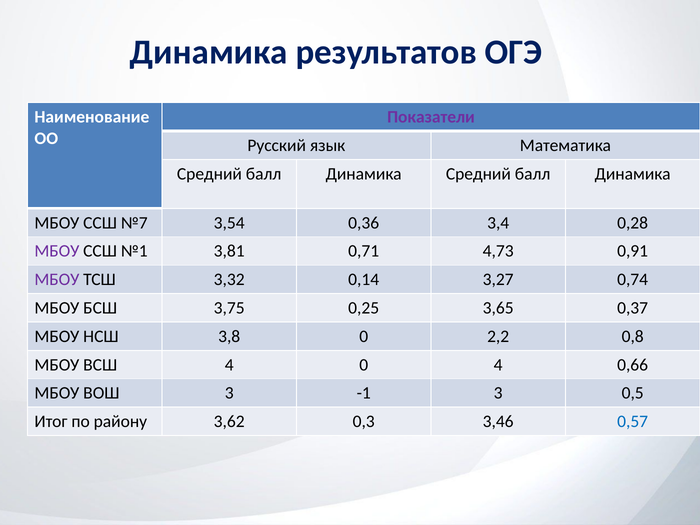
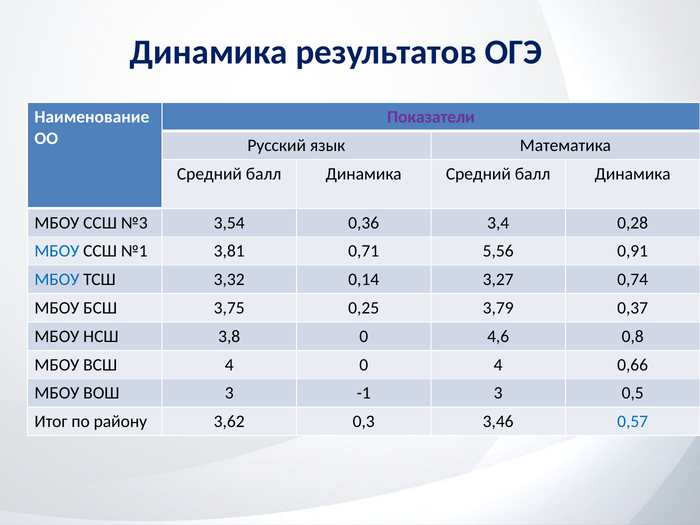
№7: №7 -> №3
МБОУ at (57, 251) colour: purple -> blue
4,73: 4,73 -> 5,56
МБОУ at (57, 280) colour: purple -> blue
3,65: 3,65 -> 3,79
2,2: 2,2 -> 4,6
